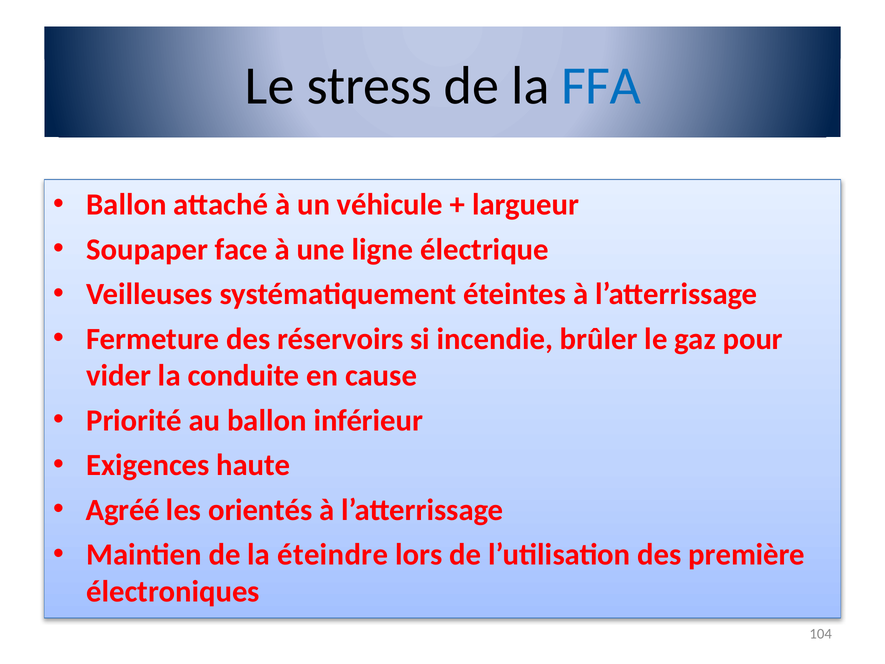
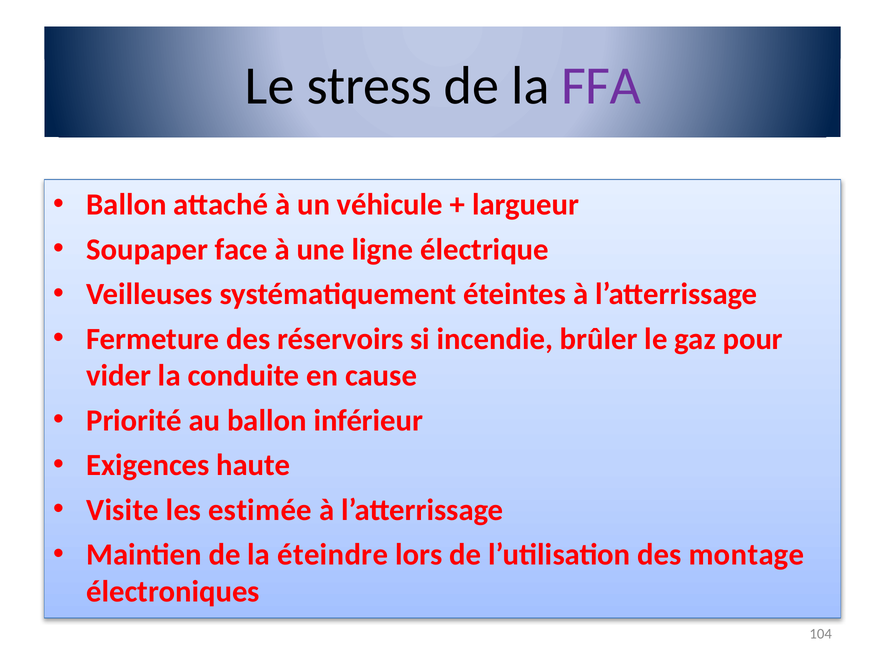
FFA colour: blue -> purple
Agréé: Agréé -> Visite
orientés: orientés -> estimée
première: première -> montage
